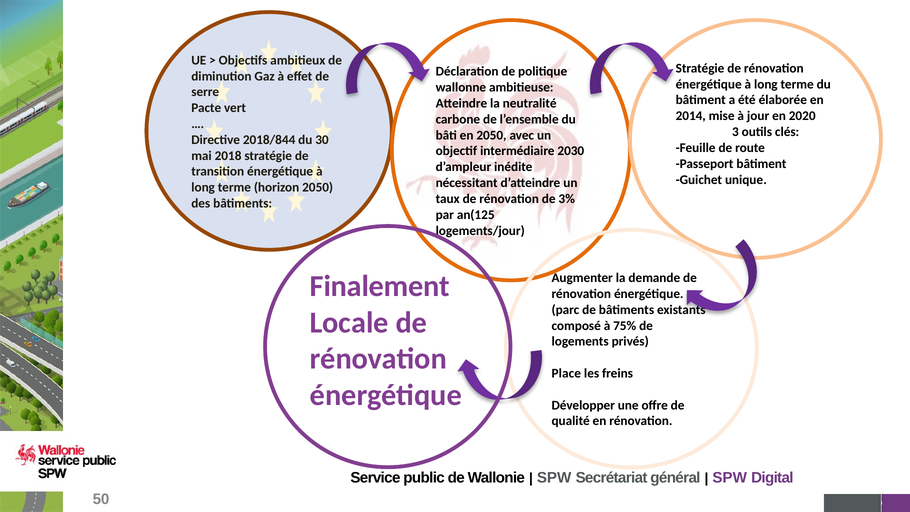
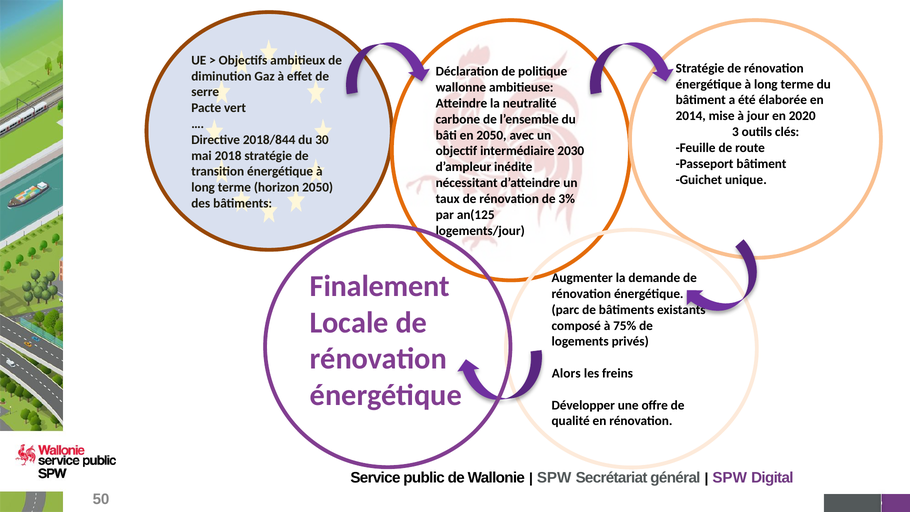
Place: Place -> Alors
